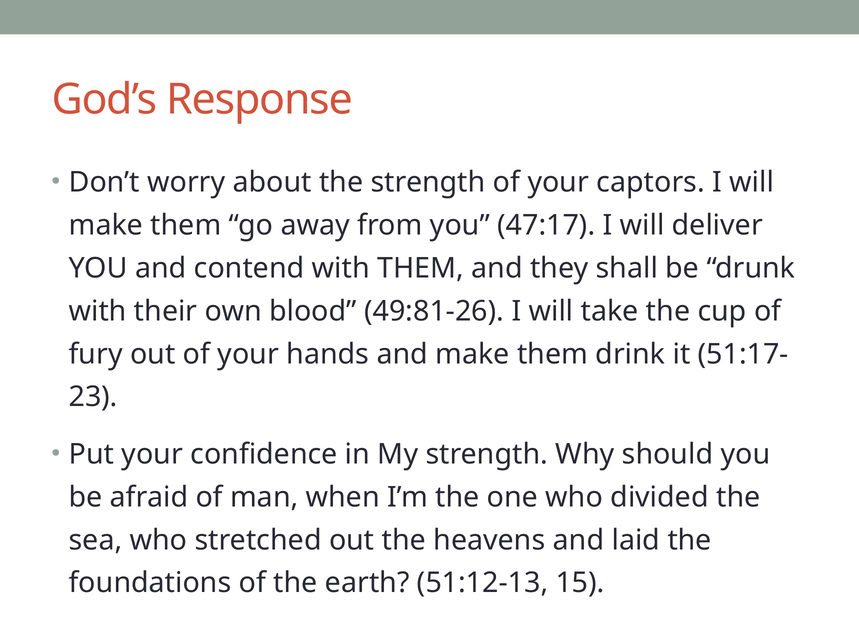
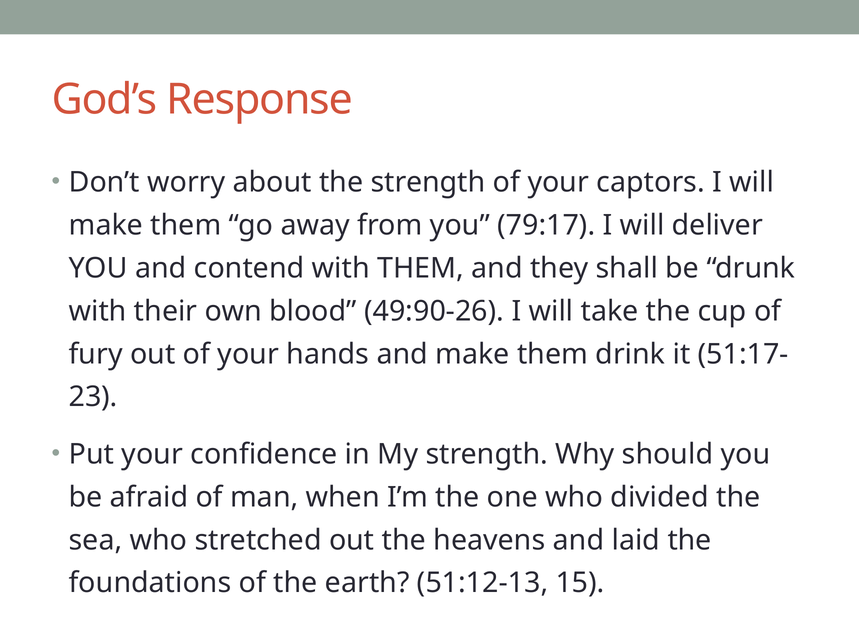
47:17: 47:17 -> 79:17
49:81-26: 49:81-26 -> 49:90-26
